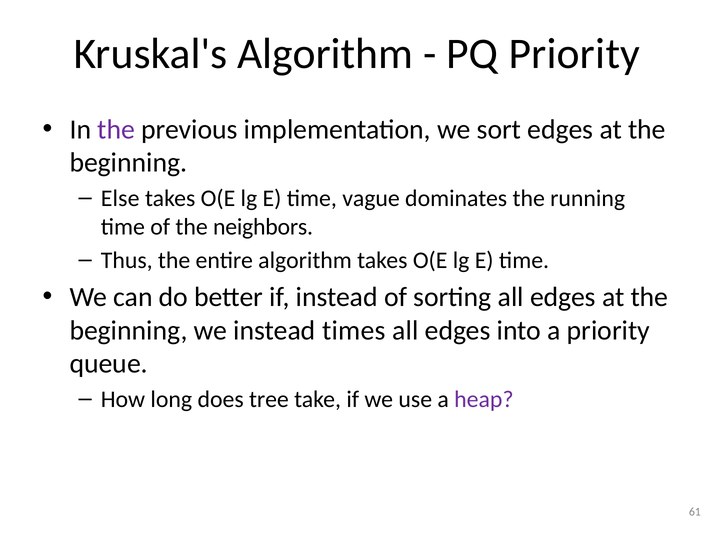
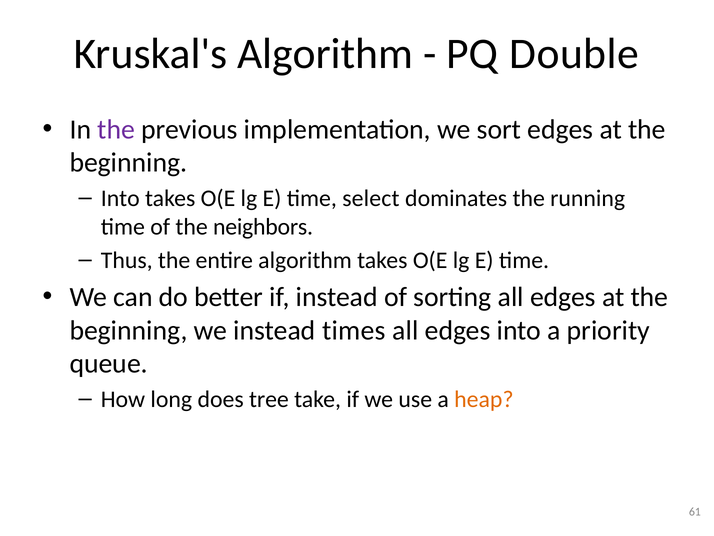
PQ Priority: Priority -> Double
Else at (120, 198): Else -> Into
vague: vague -> select
heap colour: purple -> orange
